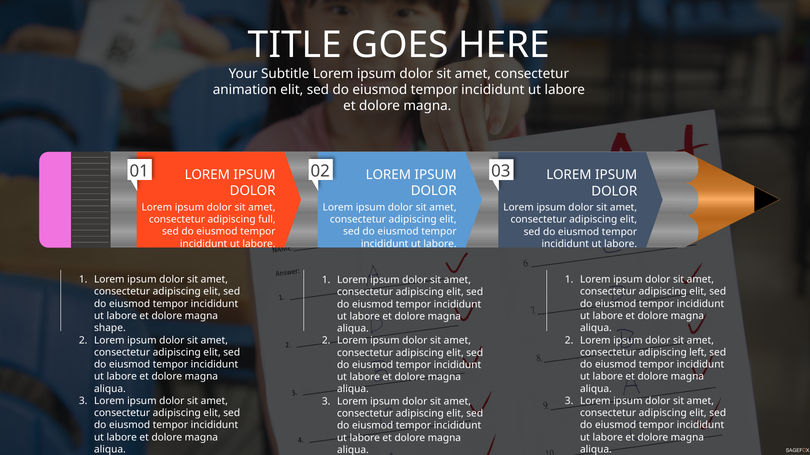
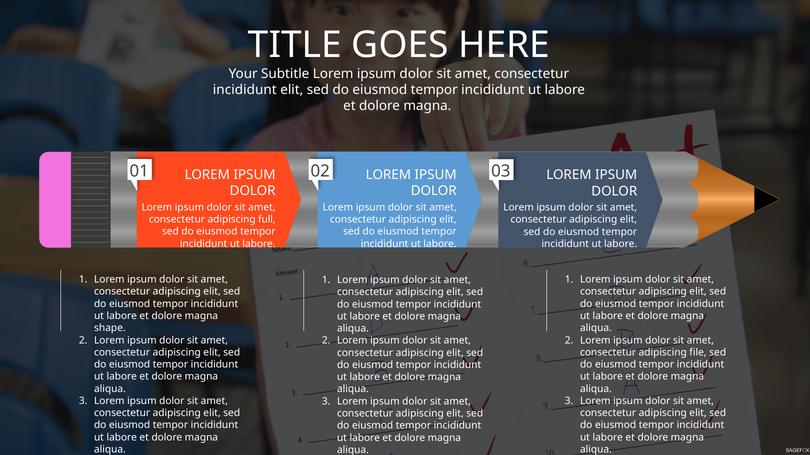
animation at (245, 90): animation -> incididunt
left: left -> file
